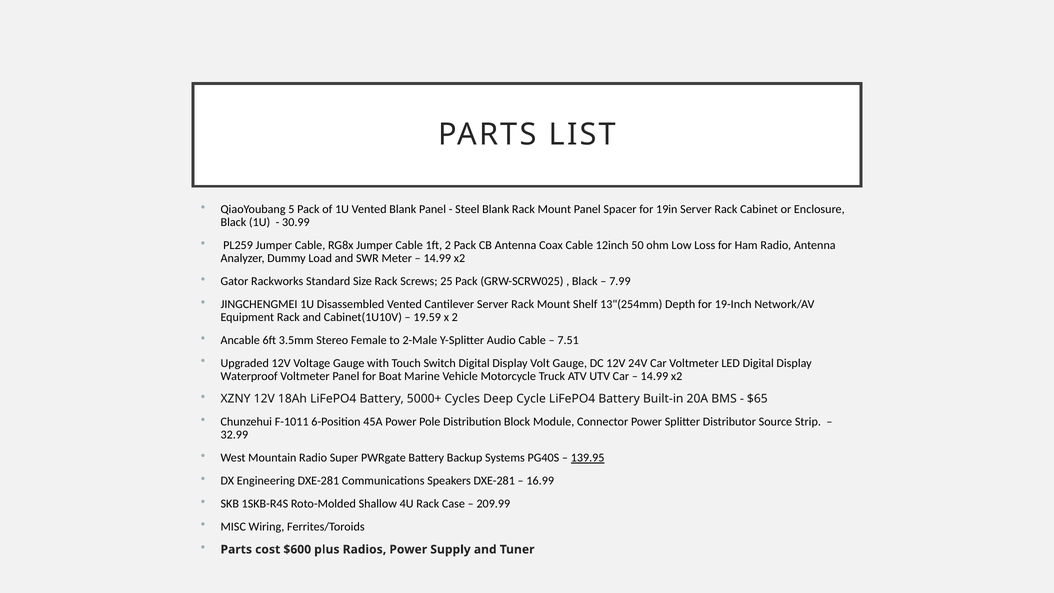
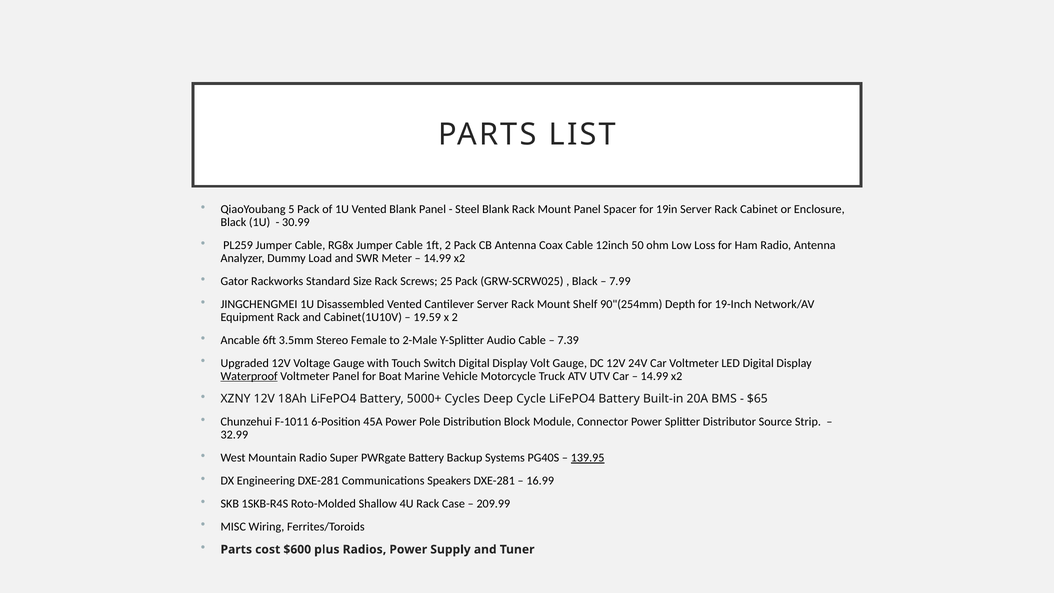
13"(254mm: 13"(254mm -> 90"(254mm
7.51: 7.51 -> 7.39
Waterproof underline: none -> present
